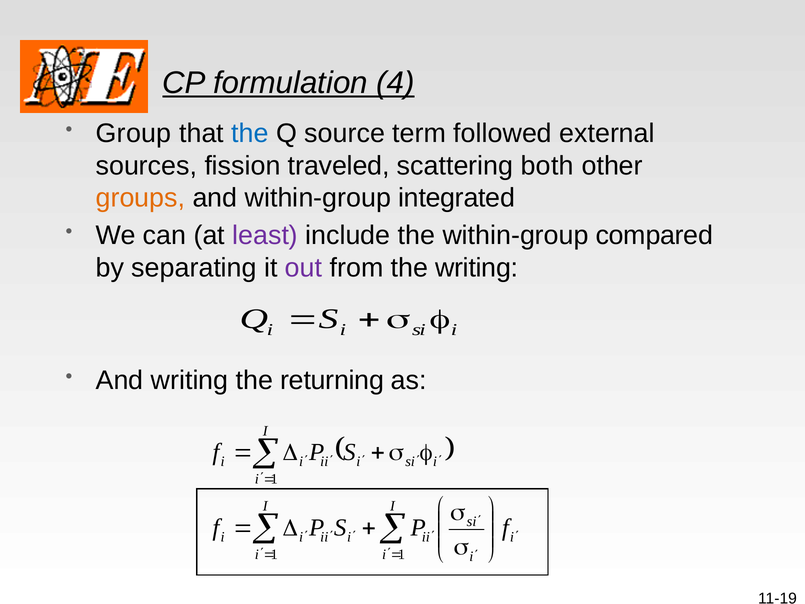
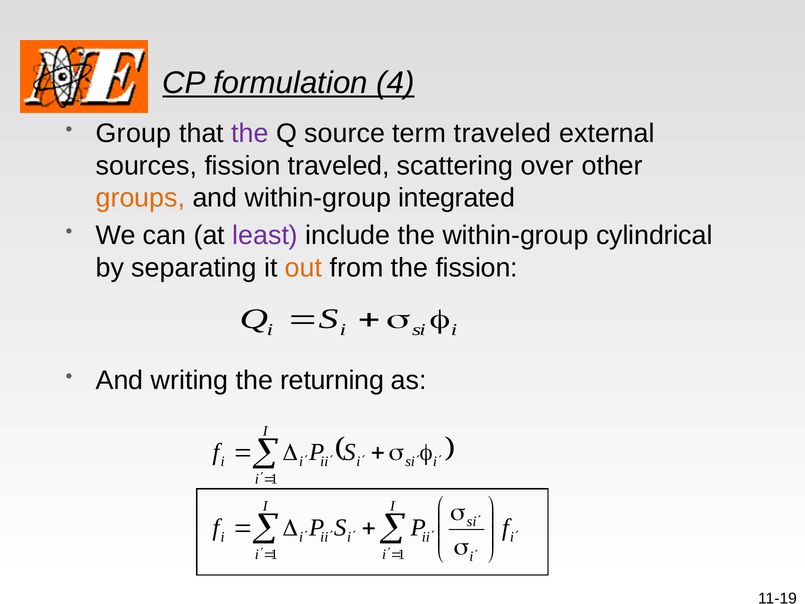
the at (250, 133) colour: blue -> purple
term followed: followed -> traveled
both: both -> over
compared: compared -> cylindrical
out colour: purple -> orange
the writing: writing -> fission
